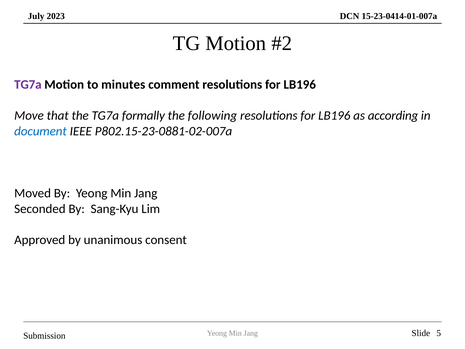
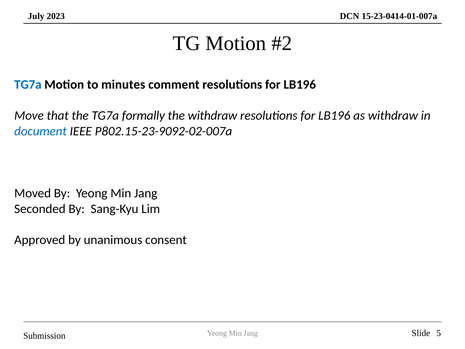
TG7a at (28, 85) colour: purple -> blue
the following: following -> withdraw
as according: according -> withdraw
P802.15-23-0881-02-007a: P802.15-23-0881-02-007a -> P802.15-23-9092-02-007a
